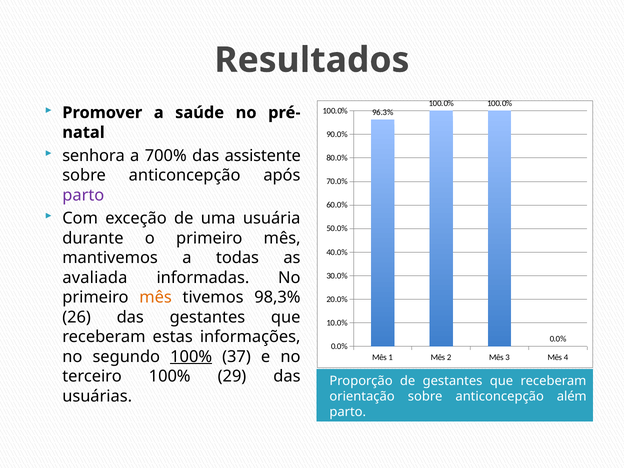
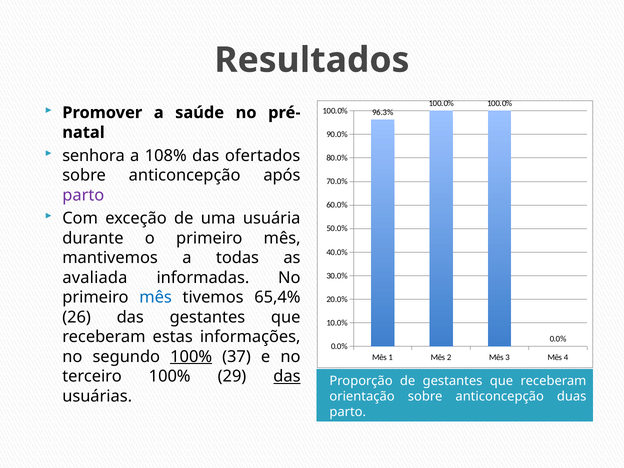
700%: 700% -> 108%
assistente: assistente -> ofertados
mês at (156, 297) colour: orange -> blue
98,3%: 98,3% -> 65,4%
das at (287, 376) underline: none -> present
além: além -> duas
